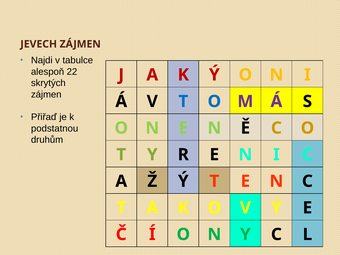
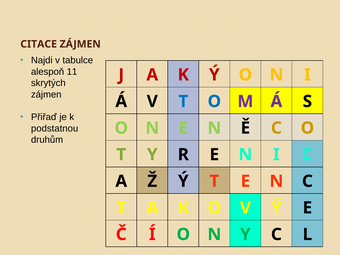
JEVECH: JEVECH -> CITACE
22: 22 -> 11
